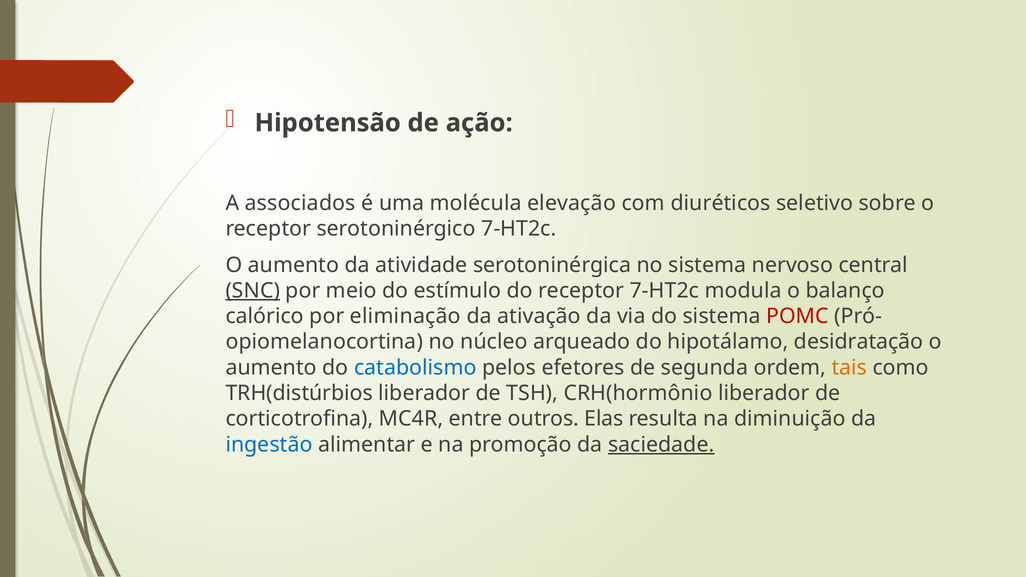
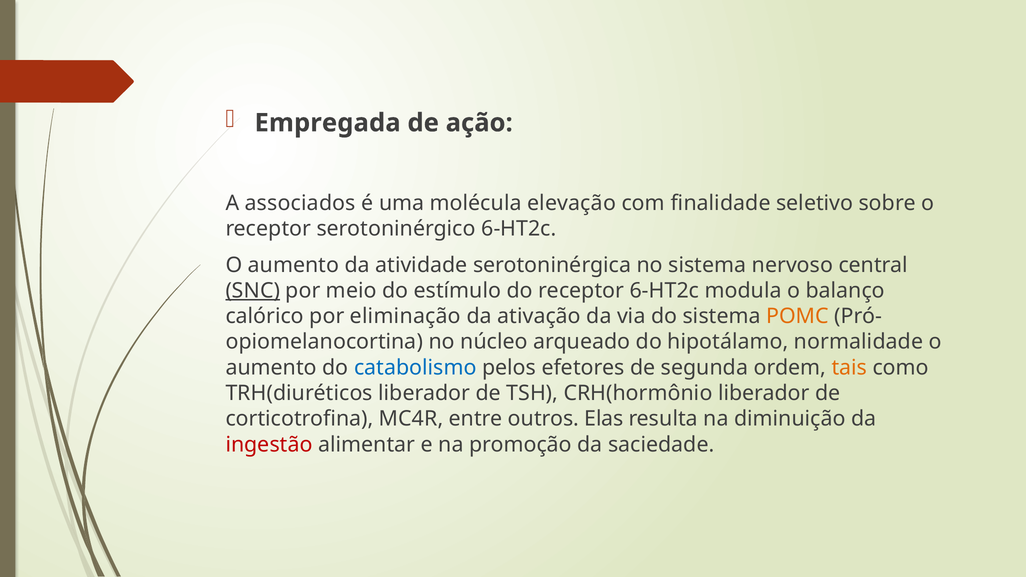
Hipotensão: Hipotensão -> Empregada
diuréticos: diuréticos -> finalidade
serotoninérgico 7-HT2c: 7-HT2c -> 6-HT2c
receptor 7-HT2c: 7-HT2c -> 6-HT2c
POMC colour: red -> orange
desidratação: desidratação -> normalidade
TRH(distúrbios: TRH(distúrbios -> TRH(diuréticos
ingestão colour: blue -> red
saciedade underline: present -> none
